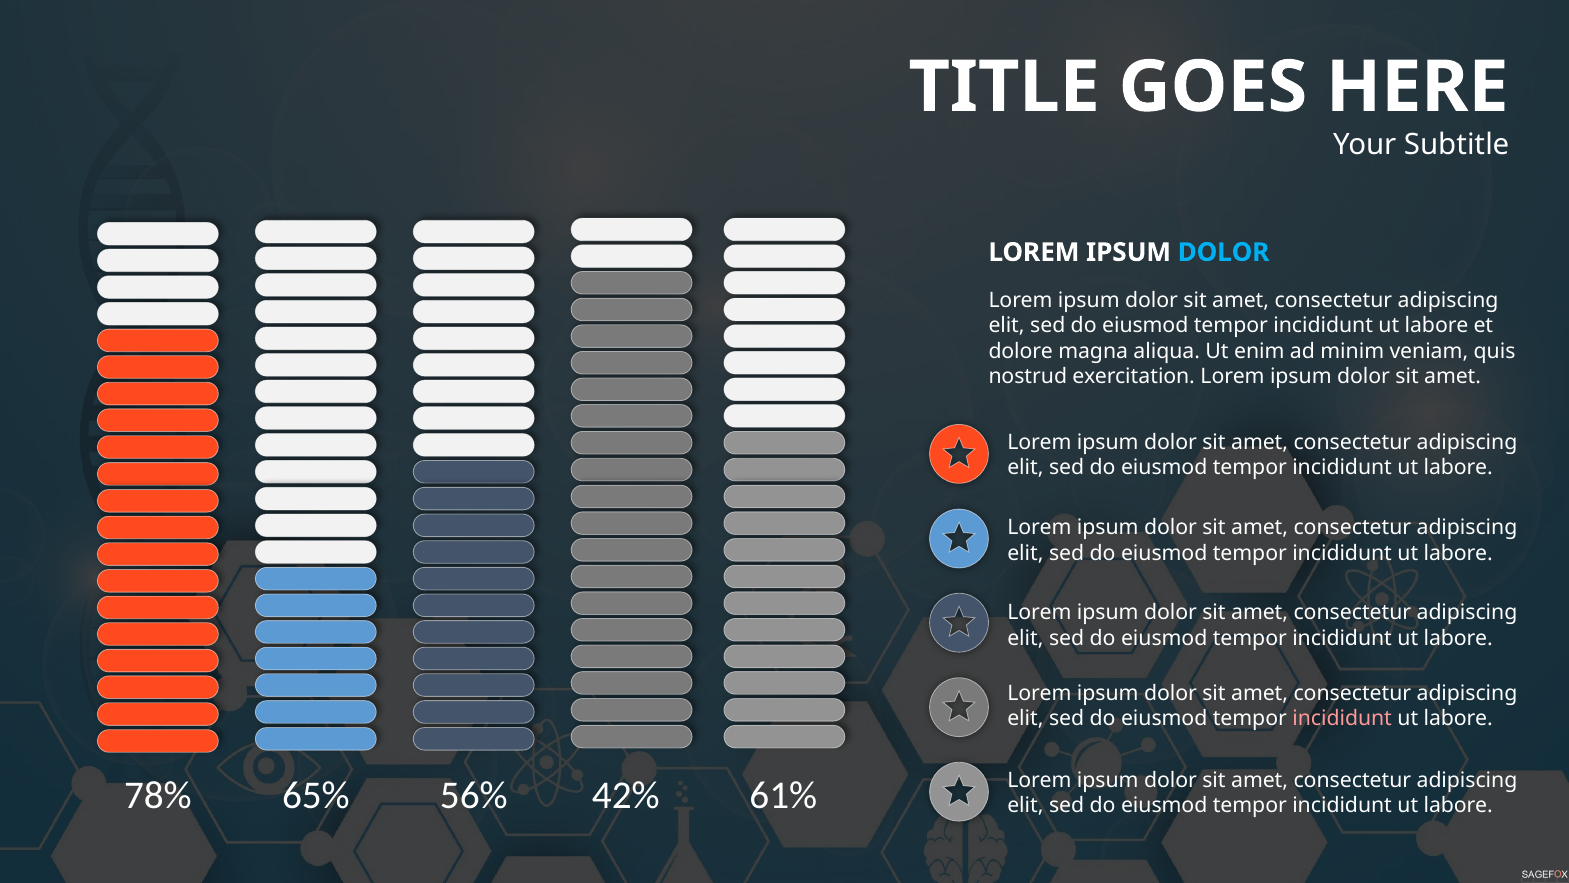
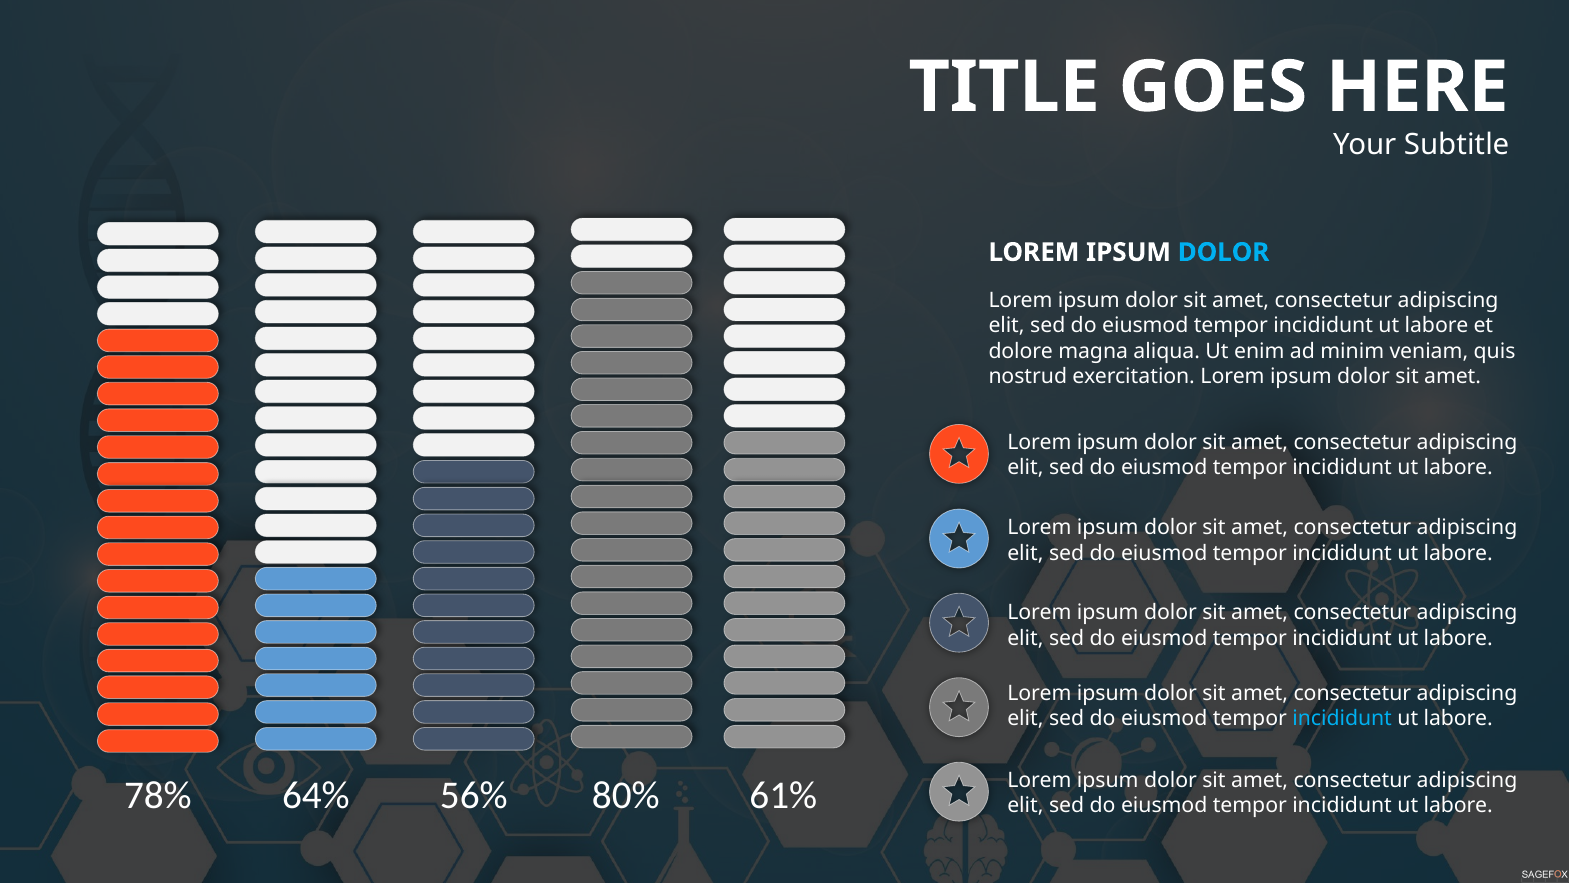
incididunt at (1342, 718) colour: pink -> light blue
65%: 65% -> 64%
42%: 42% -> 80%
